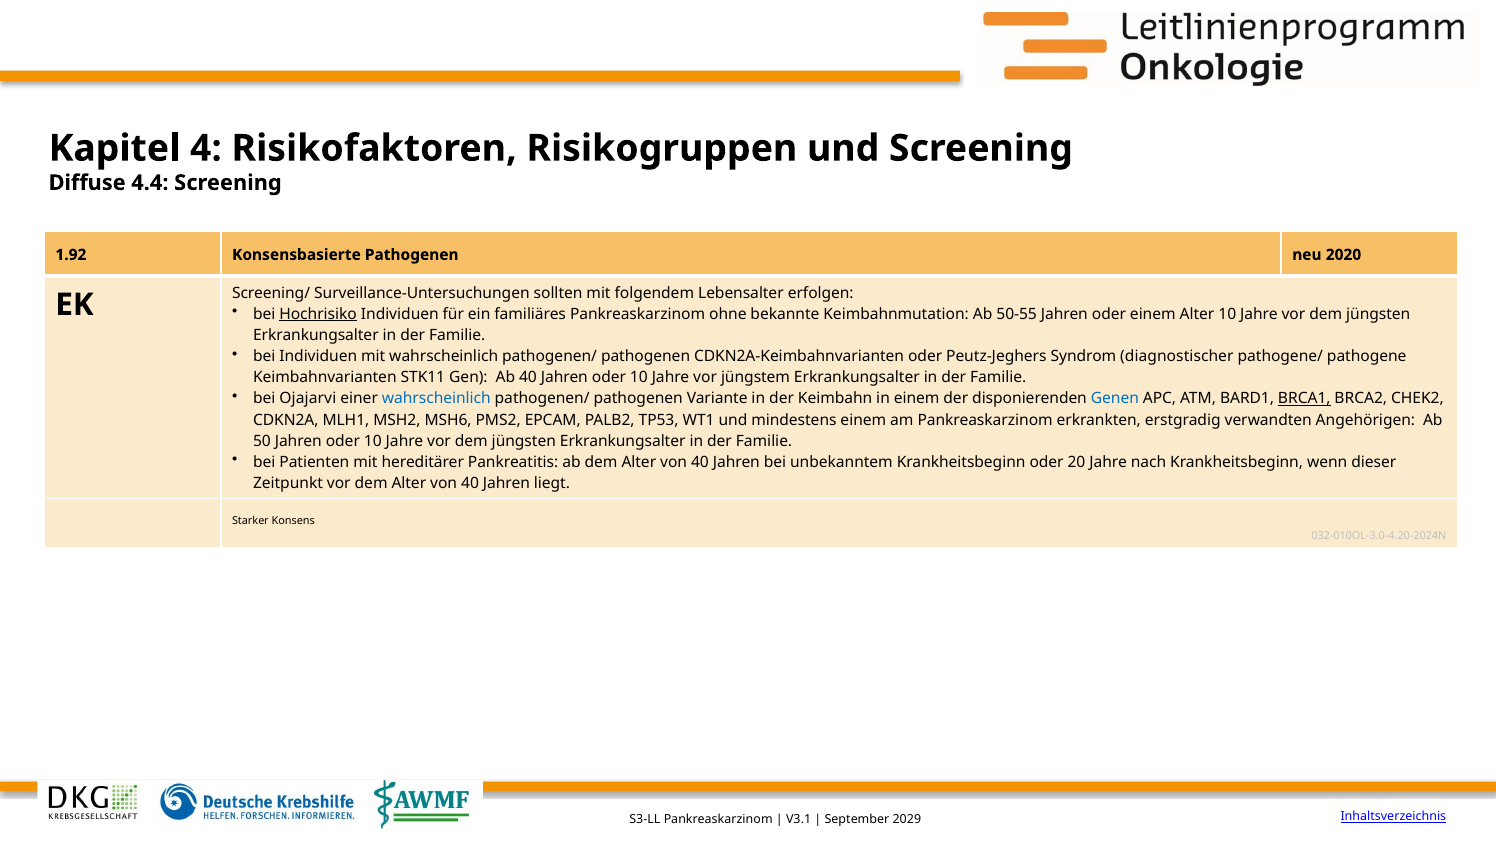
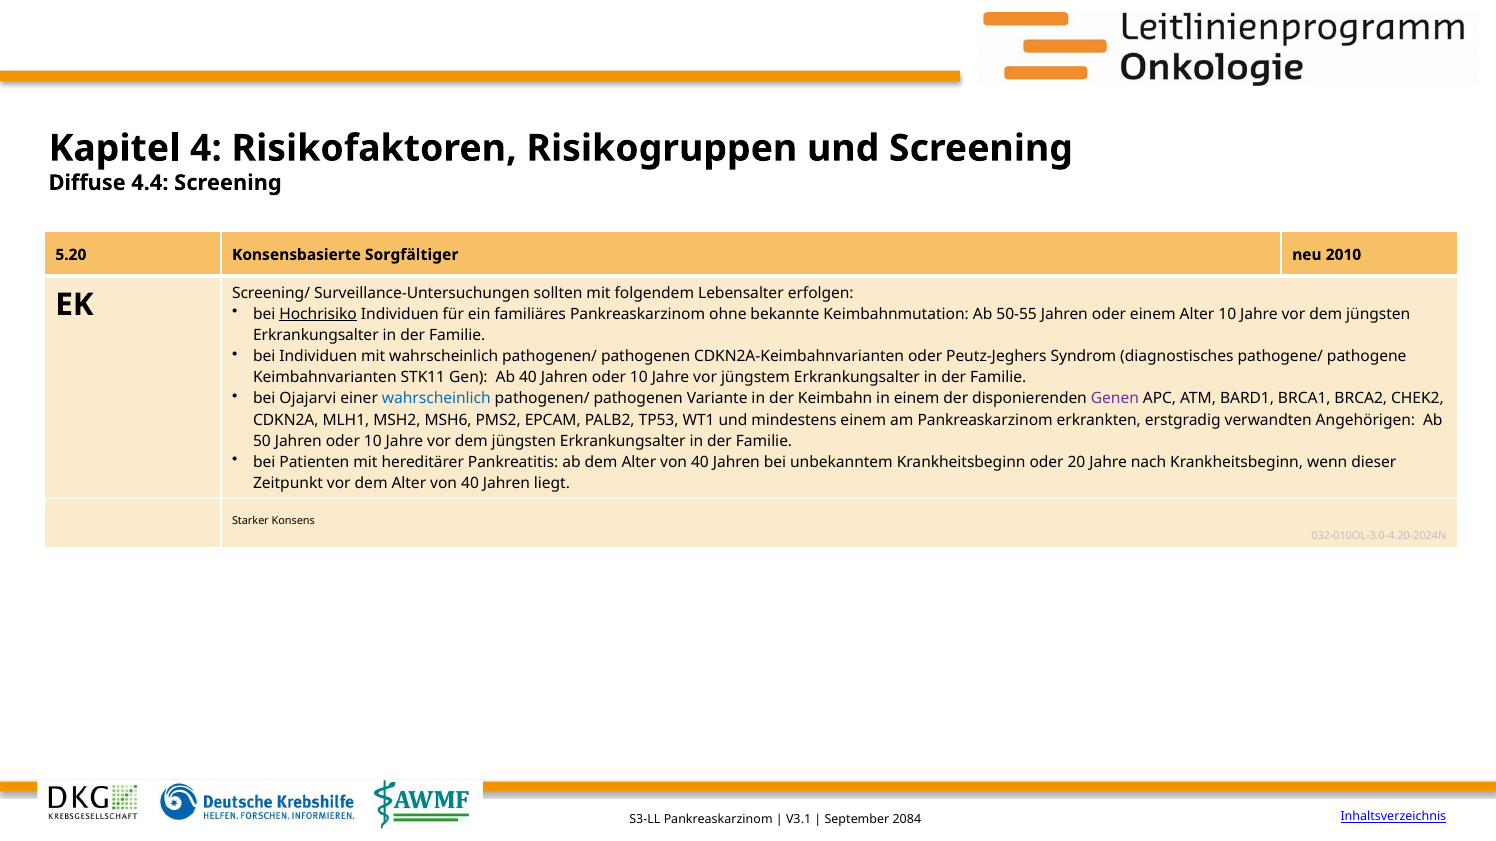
1.92: 1.92 -> 5.20
Konsensbasierte Pathogenen: Pathogenen -> Sorgfältiger
2020: 2020 -> 2010
diagnostischer: diagnostischer -> diagnostisches
Genen colour: blue -> purple
BRCA1 underline: present -> none
2029: 2029 -> 2084
